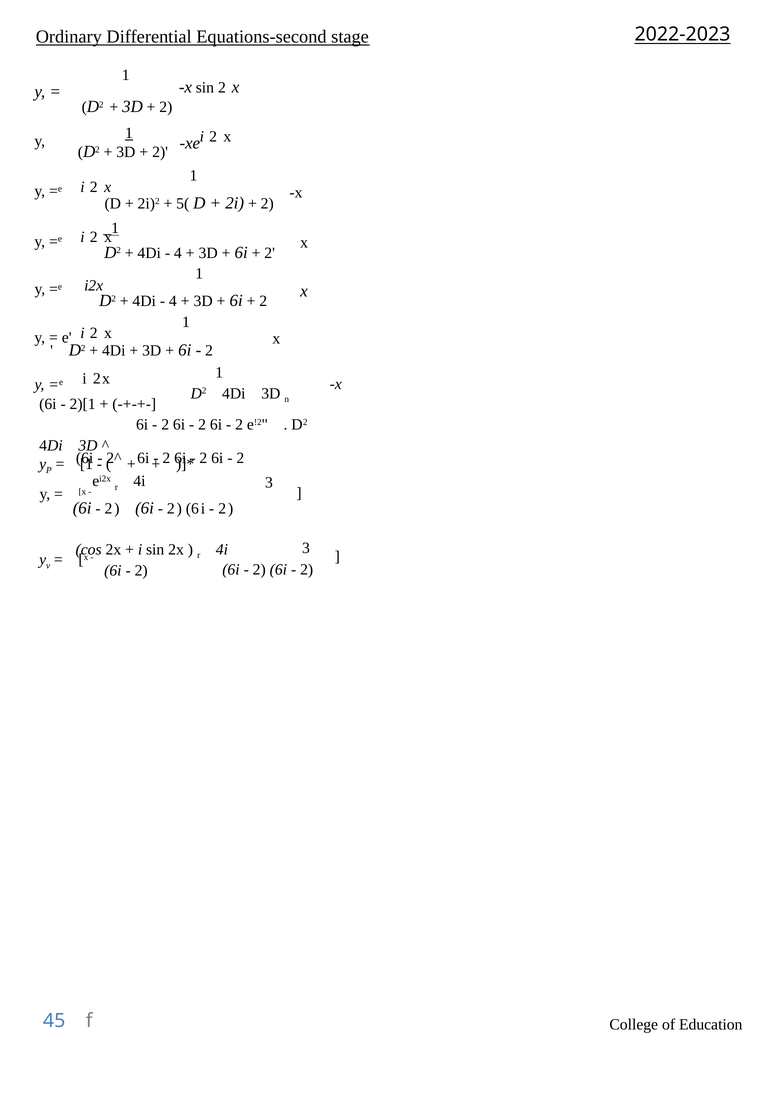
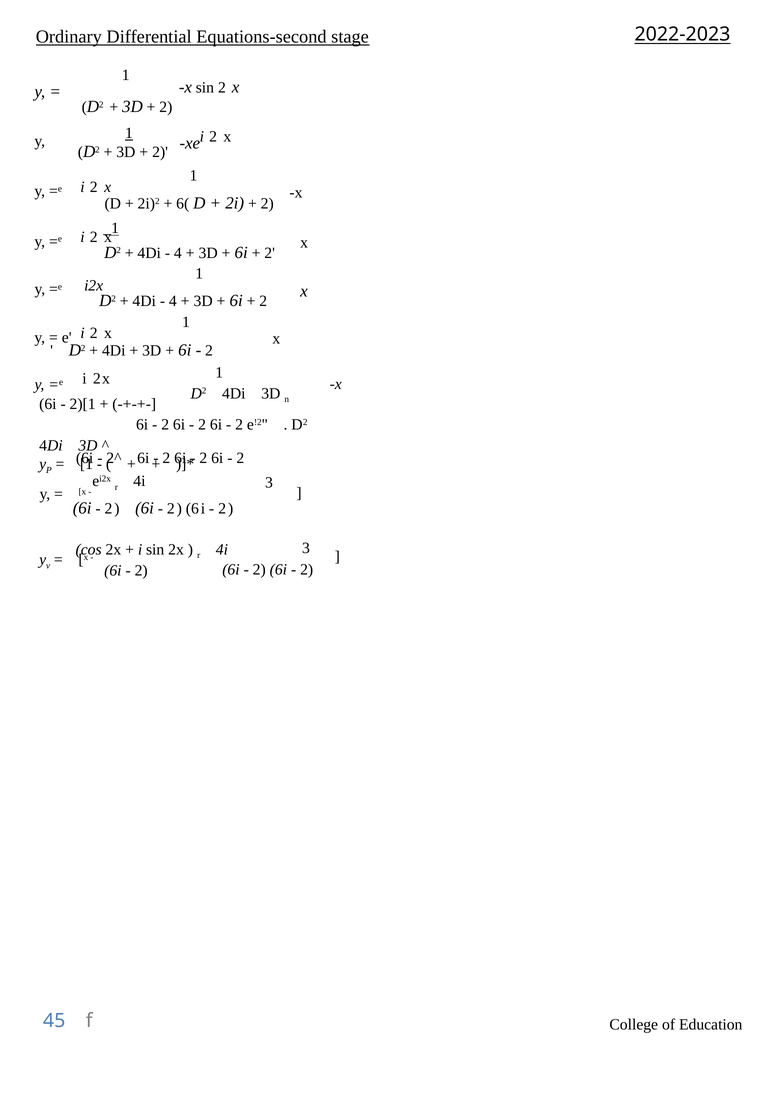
5(: 5( -> 6(
